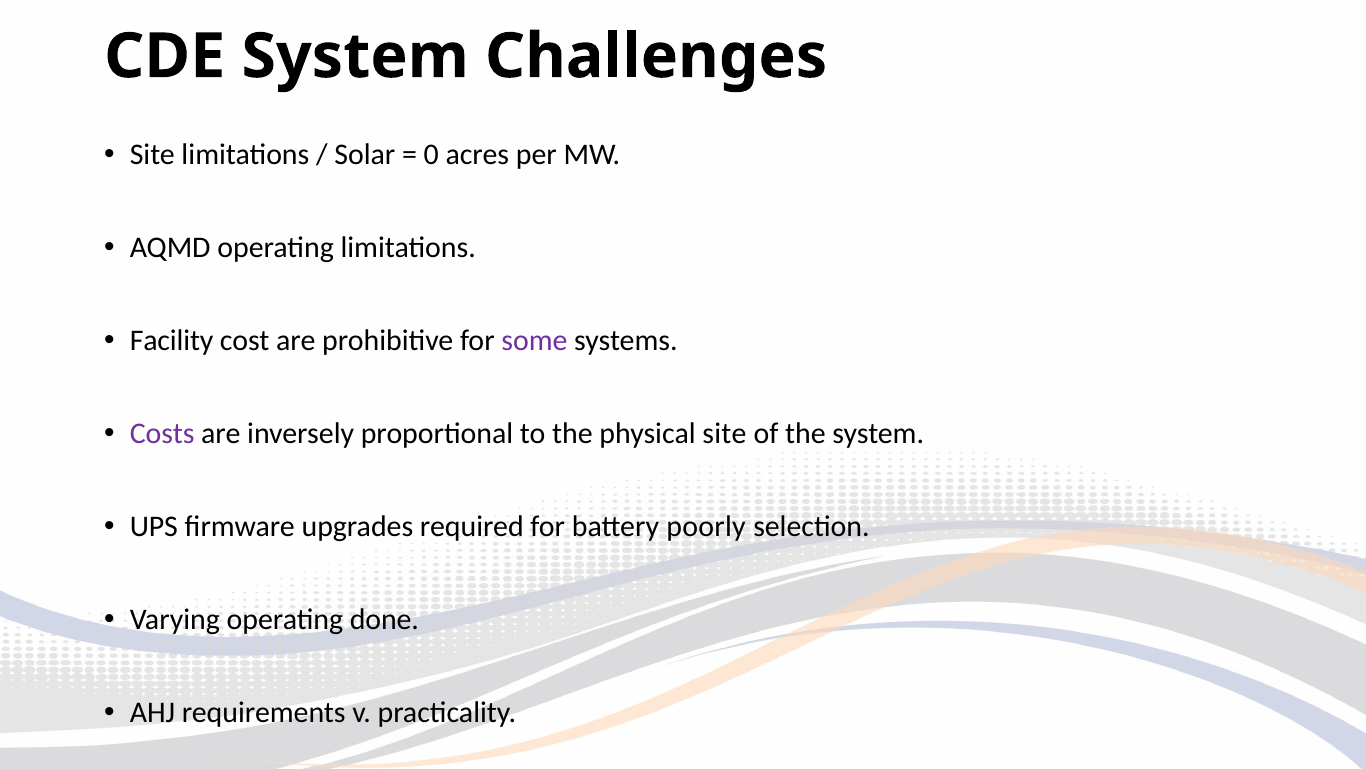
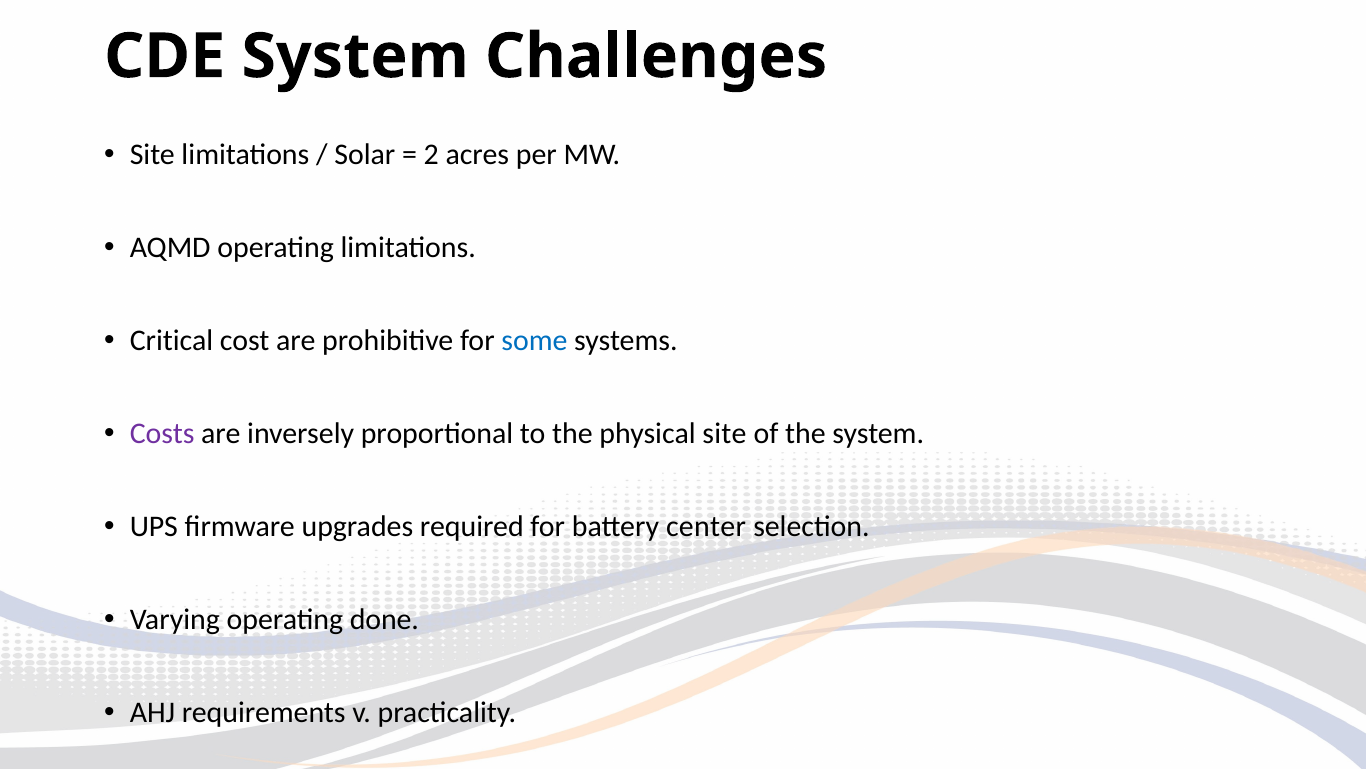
0: 0 -> 2
Facility: Facility -> Critical
some colour: purple -> blue
poorly: poorly -> center
